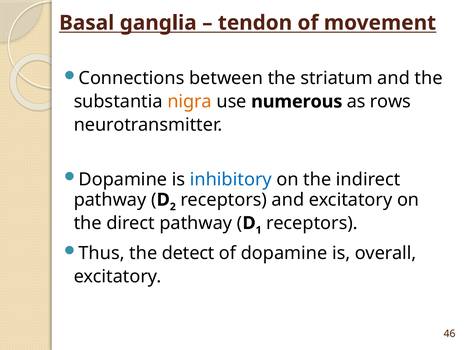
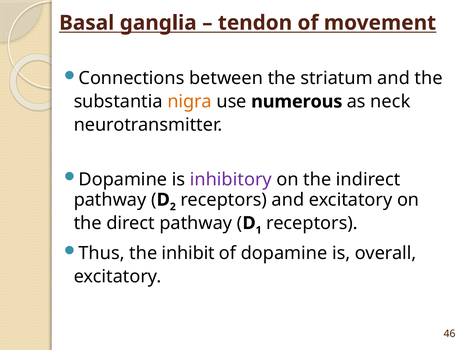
rows: rows -> neck
inhibitory colour: blue -> purple
detect: detect -> inhibit
